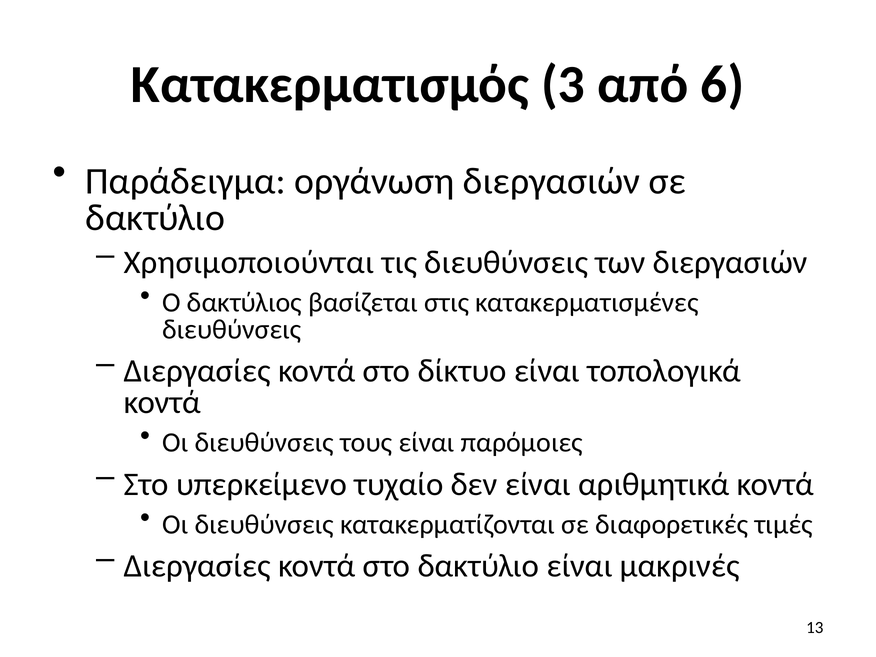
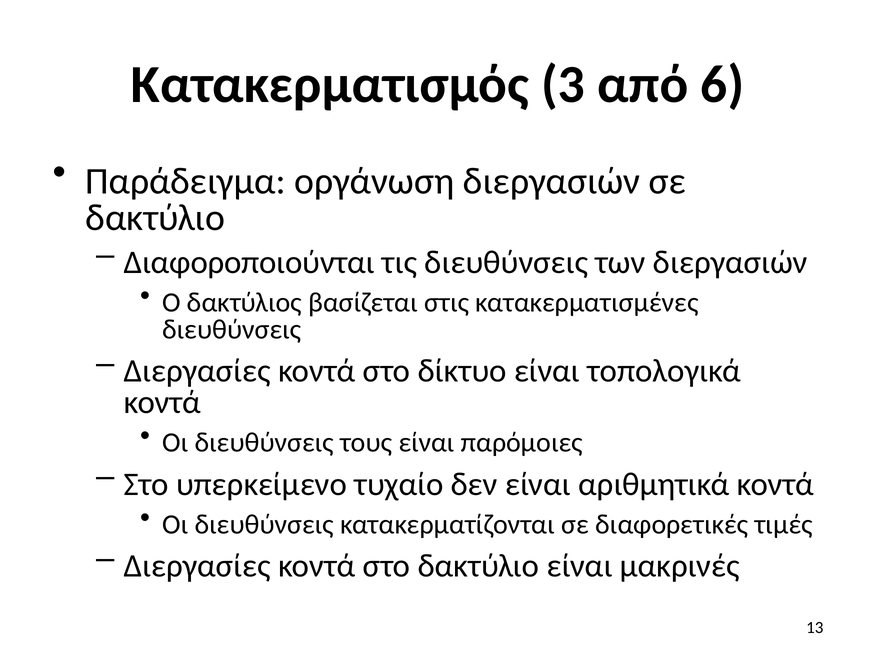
Χρησιμοποιούνται: Χρησιμοποιούνται -> Διαφοροποιούνται
